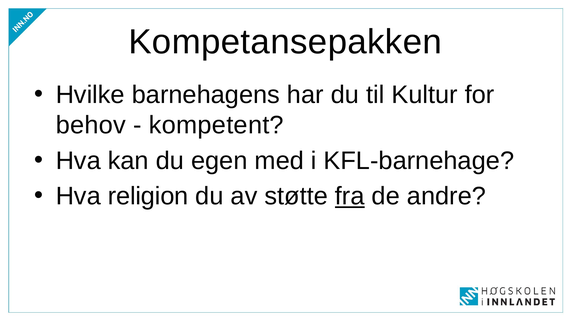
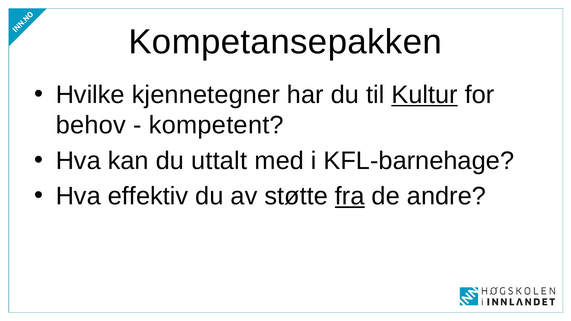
barnehagens: barnehagens -> kjennetegner
Kultur underline: none -> present
egen: egen -> uttalt
religion: religion -> effektiv
